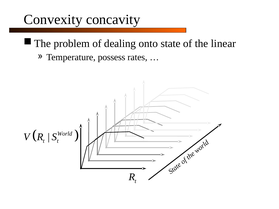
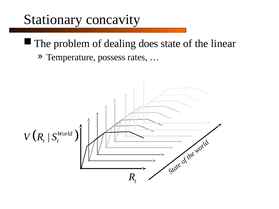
Convexity: Convexity -> Stationary
onto: onto -> does
